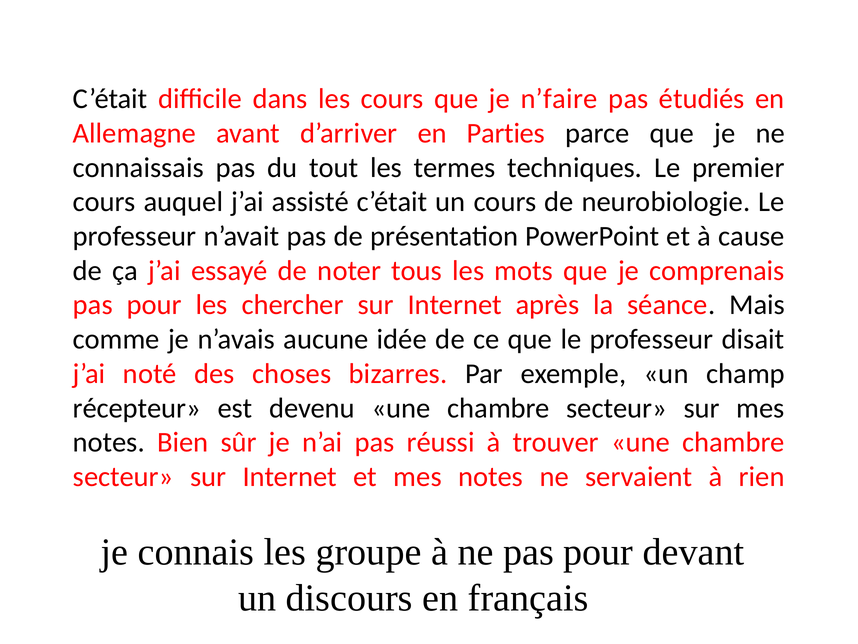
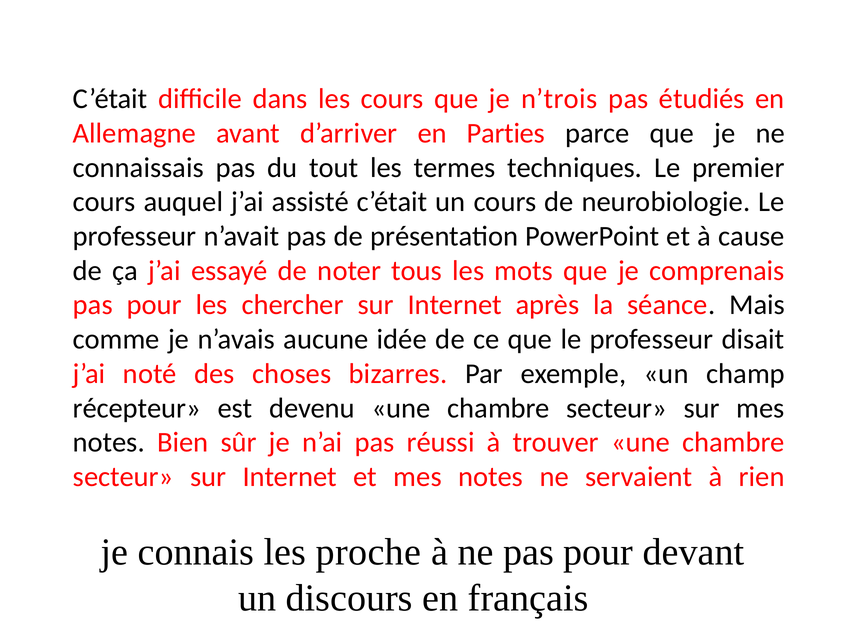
n’faire: n’faire -> n’trois
groupe: groupe -> proche
